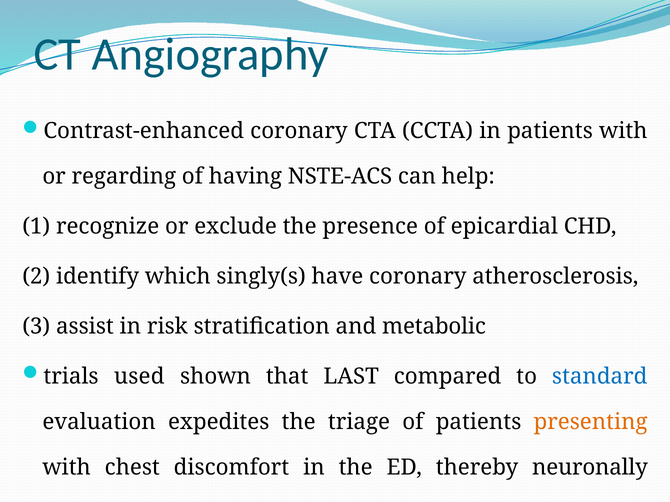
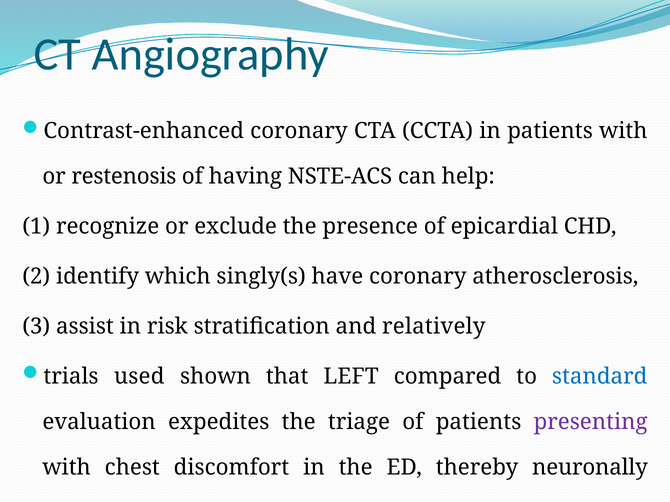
regarding: regarding -> restenosis
metabolic: metabolic -> relatively
LAST: LAST -> LEFT
presenting colour: orange -> purple
